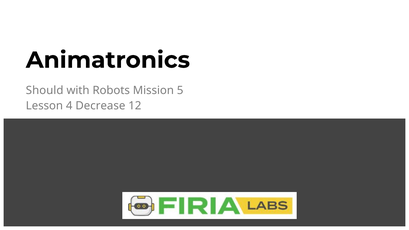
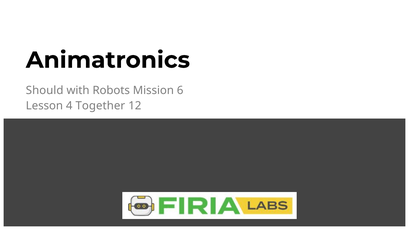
5: 5 -> 6
Decrease: Decrease -> Together
